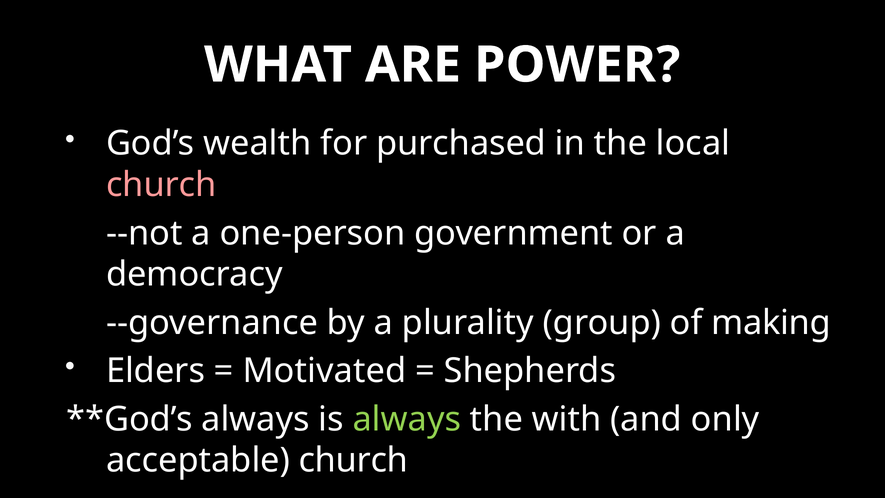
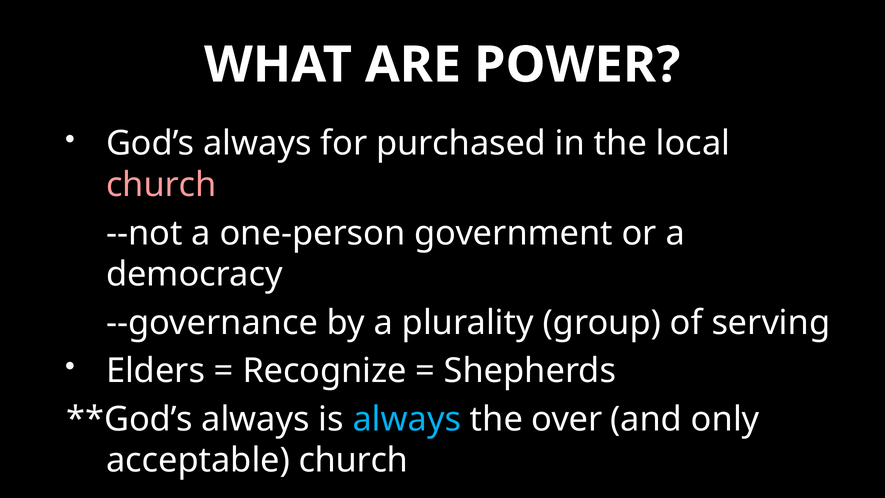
God’s wealth: wealth -> always
making: making -> serving
Motivated: Motivated -> Recognize
always at (407, 419) colour: light green -> light blue
with: with -> over
